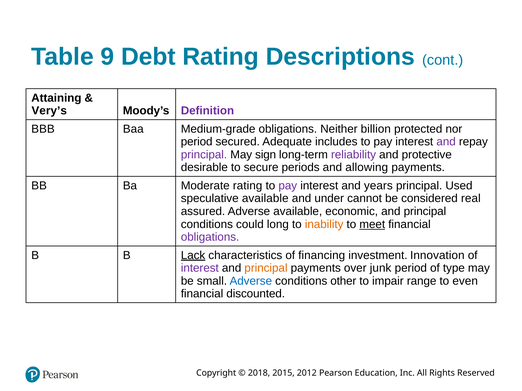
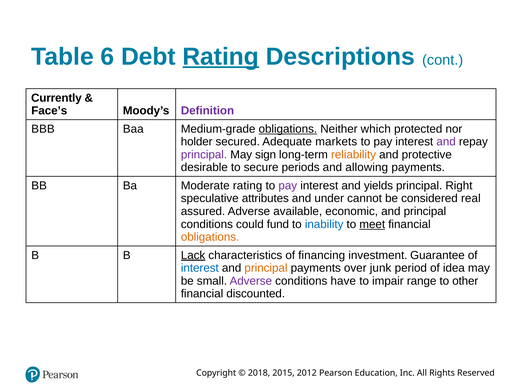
9: 9 -> 6
Rating at (221, 57) underline: none -> present
Attaining: Attaining -> Currently
Very’s: Very’s -> Face’s
obligations at (288, 129) underline: none -> present
billion: billion -> which
period at (197, 142): period -> holder
includes: includes -> markets
reliability colour: purple -> orange
years: years -> yields
Used: Used -> Right
speculative available: available -> attributes
long: long -> fund
inability colour: orange -> blue
obligations at (210, 237) colour: purple -> orange
Innovation: Innovation -> Guarantee
interest at (200, 268) colour: purple -> blue
type: type -> idea
Adverse at (251, 281) colour: blue -> purple
other: other -> have
even: even -> other
